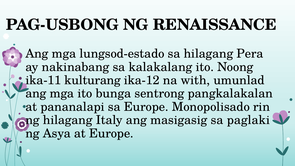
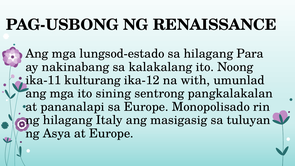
Pera: Pera -> Para
bunga: bunga -> sining
paglaki: paglaki -> tuluyan
